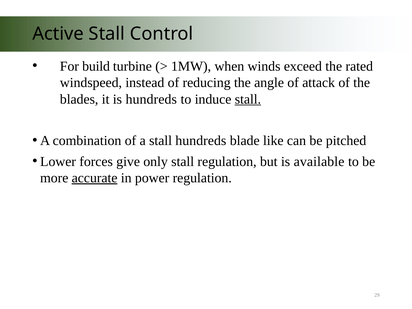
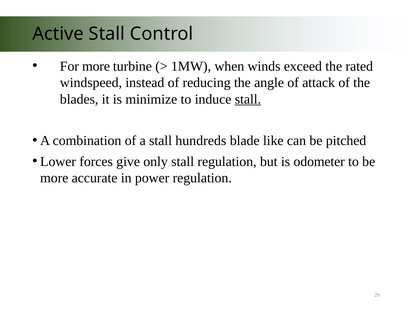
For build: build -> more
is hundreds: hundreds -> minimize
available: available -> odometer
accurate underline: present -> none
